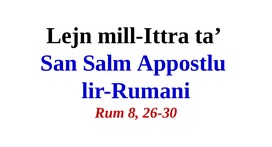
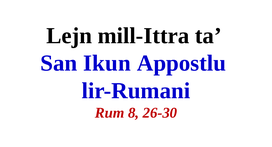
Salm: Salm -> Ikun
